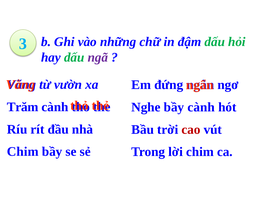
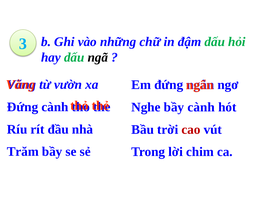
ngã colour: purple -> black
Trăm at (23, 107): Trăm -> Đứng
Chim at (23, 151): Chim -> Trăm
